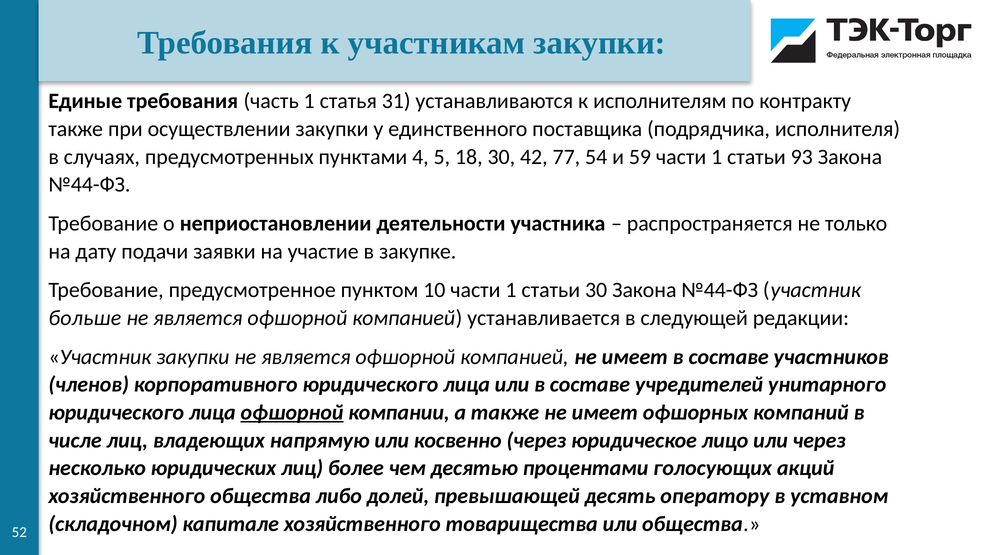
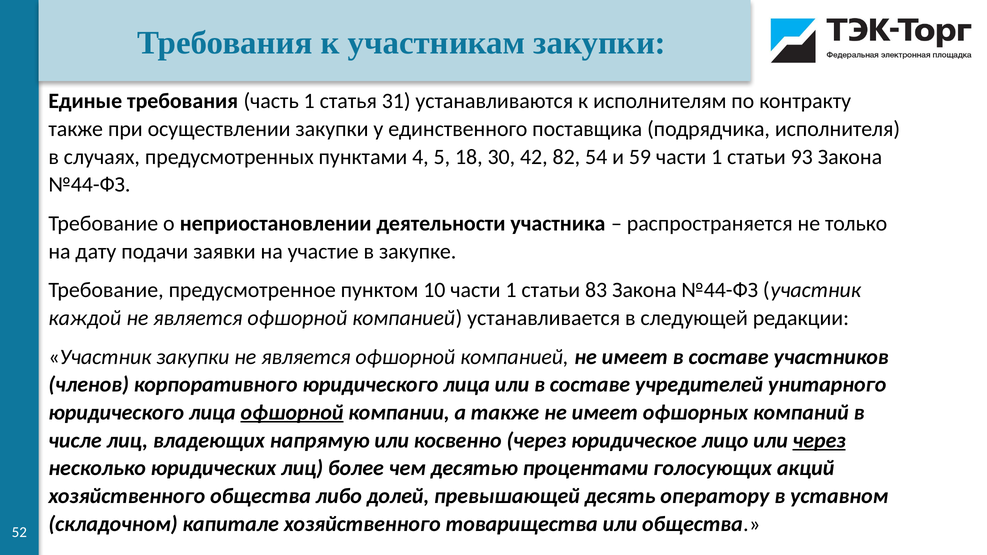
77: 77 -> 82
статьи 30: 30 -> 83
больше: больше -> каждой
через at (819, 440) underline: none -> present
